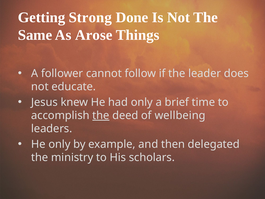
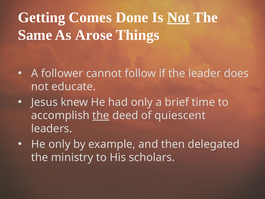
Strong: Strong -> Comes
Not at (178, 17) underline: none -> present
wellbeing: wellbeing -> quiescent
